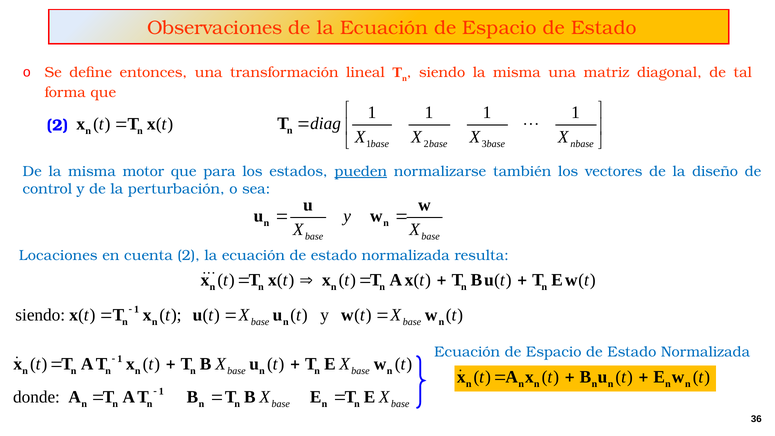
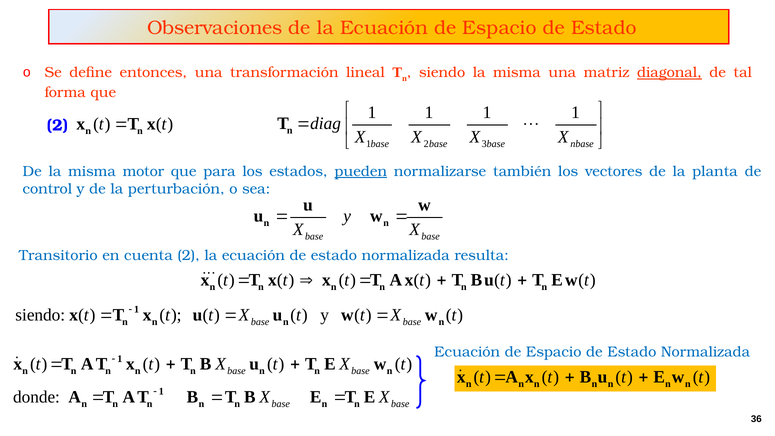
diagonal underline: none -> present
diseño: diseño -> planta
Locaciones: Locaciones -> Transitorio
